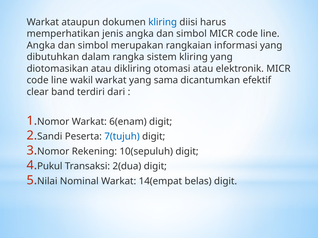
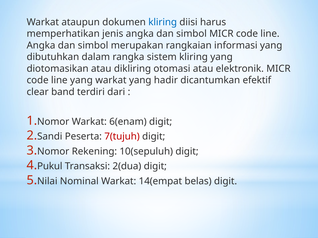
line wakil: wakil -> yang
sama: sama -> hadir
7(tujuh colour: blue -> red
